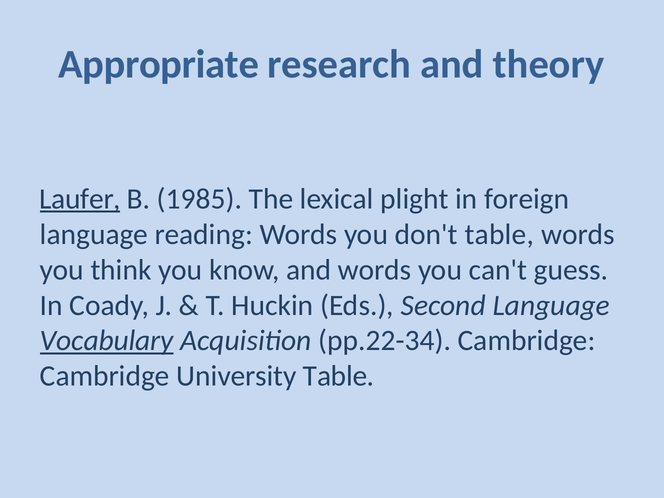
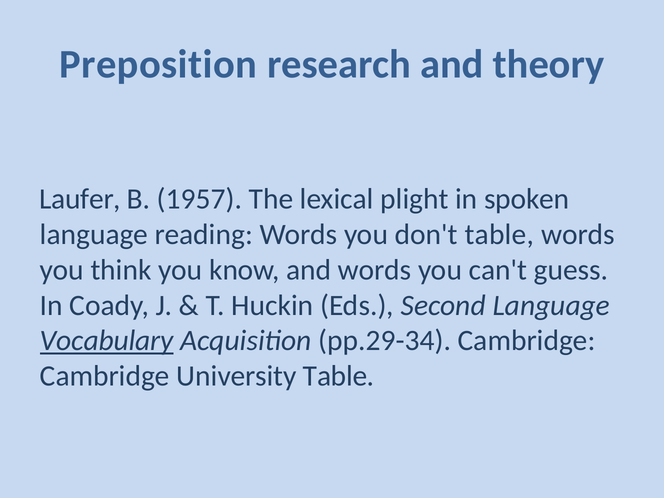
Appropriate: Appropriate -> Preposition
Laufer underline: present -> none
1985: 1985 -> 1957
foreign: foreign -> spoken
pp.22-34: pp.22-34 -> pp.29-34
